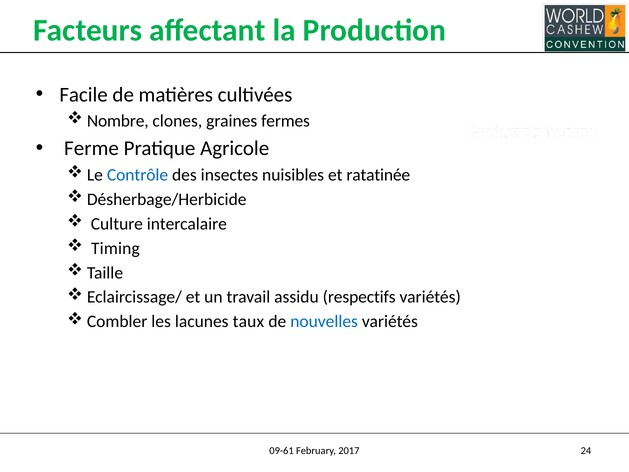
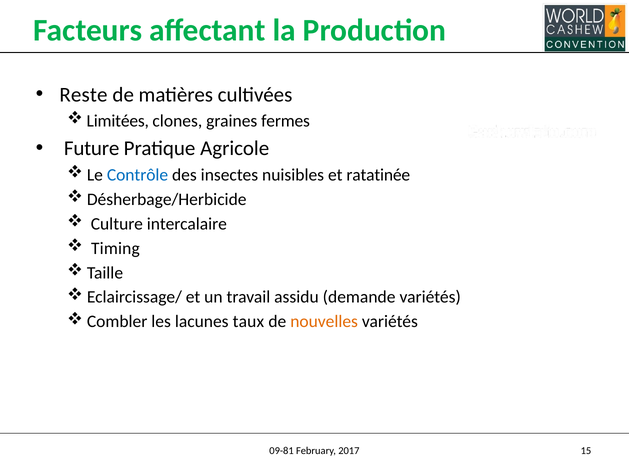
Facile: Facile -> Reste
Nombre: Nombre -> Limitées
Ferme: Ferme -> Future
respectifs: respectifs -> demande
nouvelles colour: blue -> orange
09-61: 09-61 -> 09-81
24: 24 -> 15
